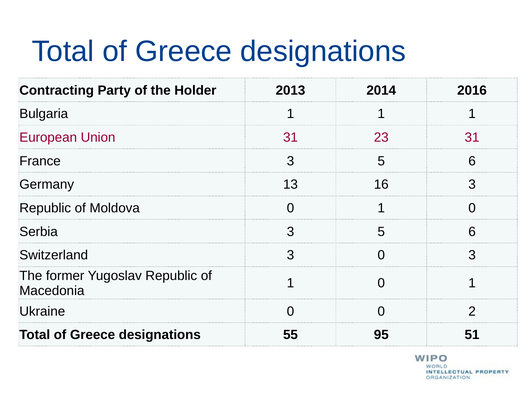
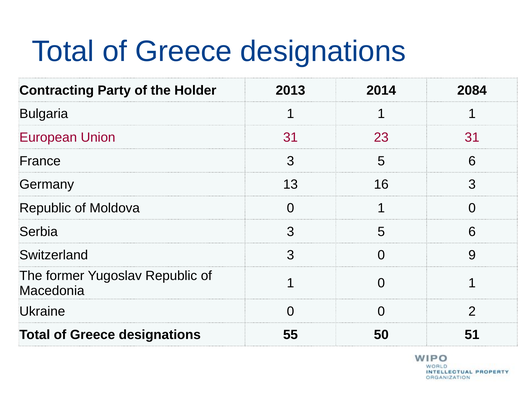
2016: 2016 -> 2084
0 3: 3 -> 9
95: 95 -> 50
